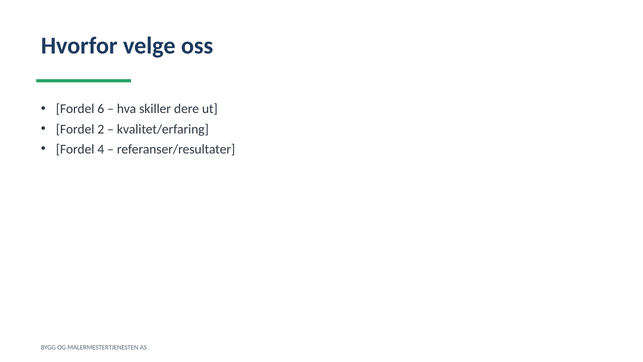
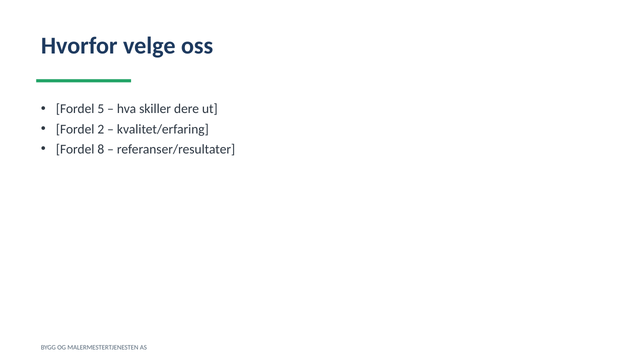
6: 6 -> 5
4: 4 -> 8
